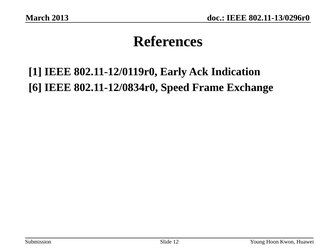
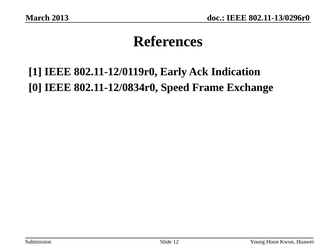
6: 6 -> 0
